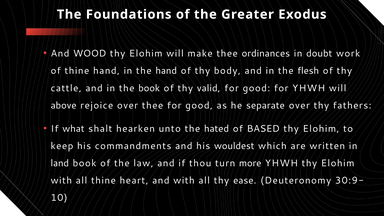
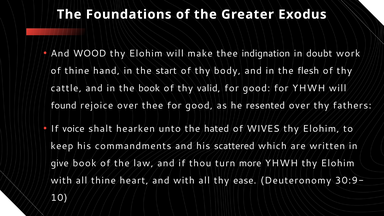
ordinances: ordinances -> indignation
the hand: hand -> start
above: above -> found
separate: separate -> resented
what: what -> voice
BASED: BASED -> WIVES
wouldest: wouldest -> scattered
land: land -> give
